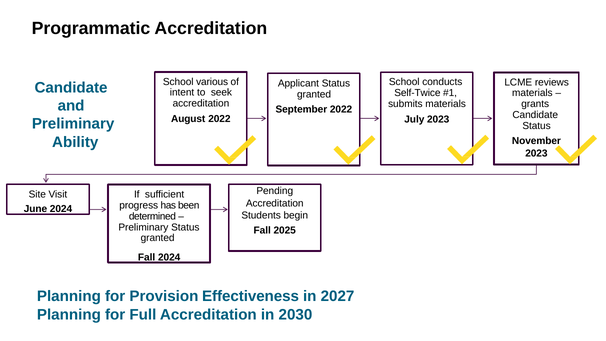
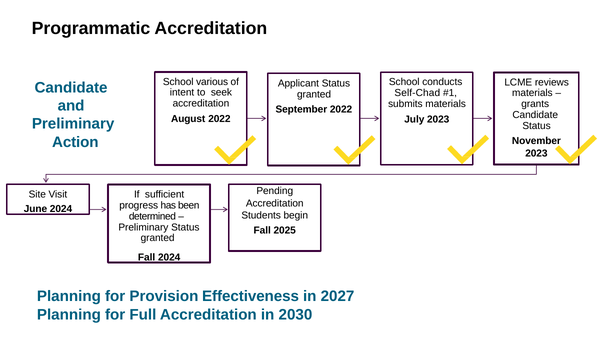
Self-Twice: Self-Twice -> Self-Chad
Ability: Ability -> Action
